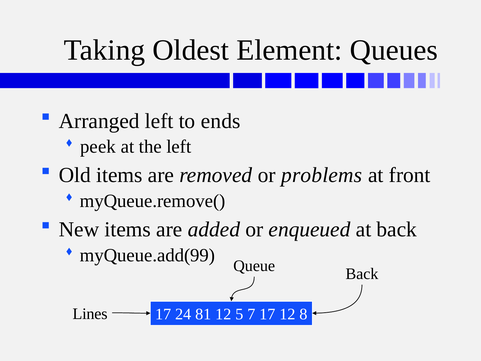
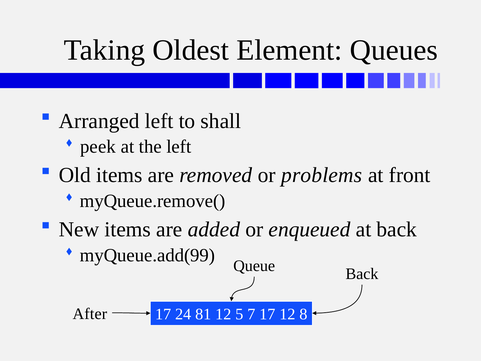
ends: ends -> shall
Lines: Lines -> After
